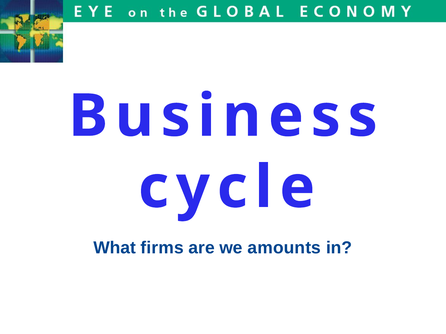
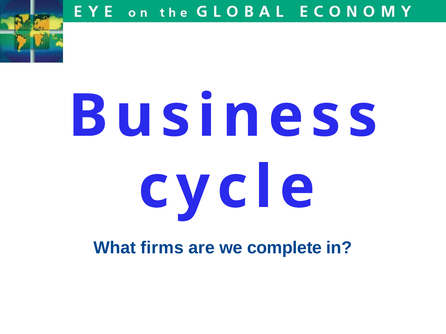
amounts: amounts -> complete
